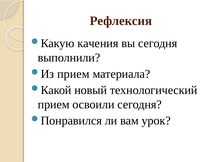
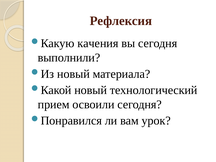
прием at (73, 74): прием -> новый
